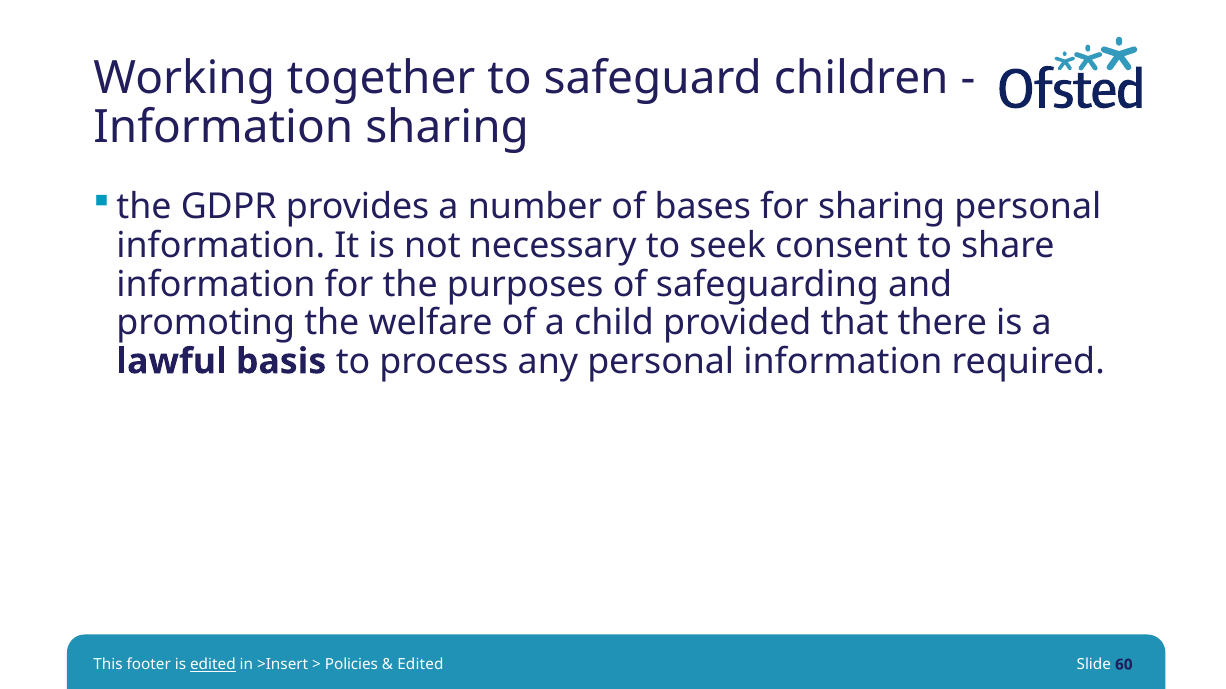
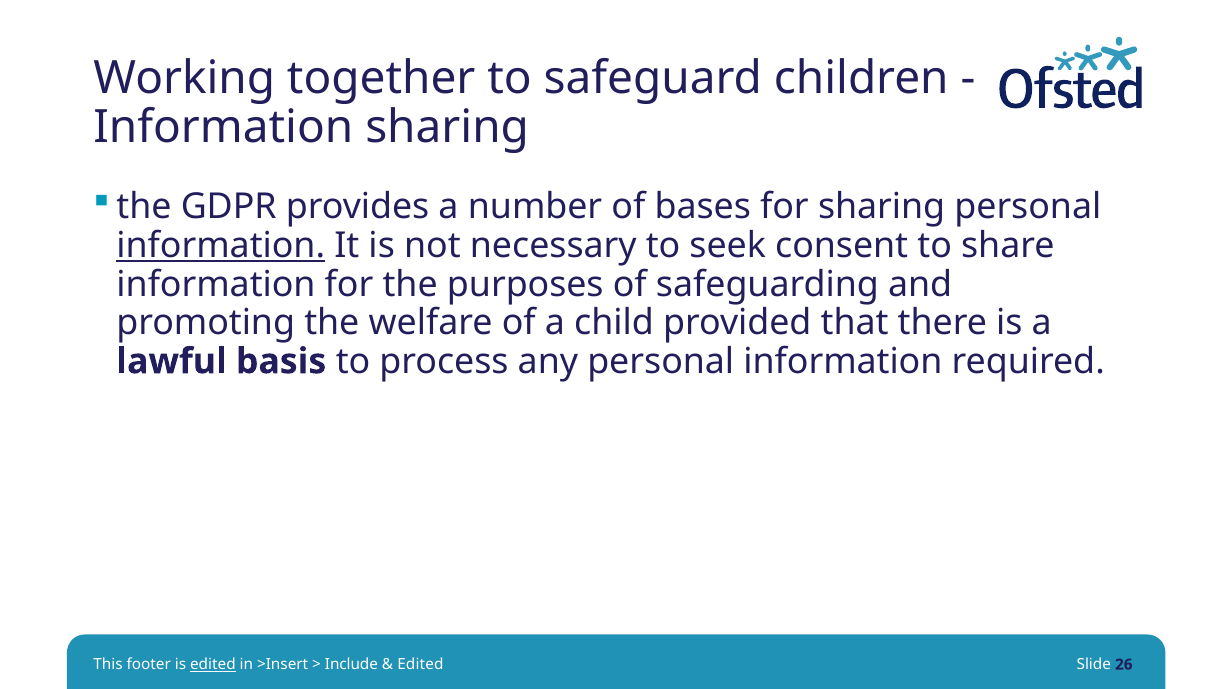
information at (221, 246) underline: none -> present
Policies: Policies -> Include
60: 60 -> 26
